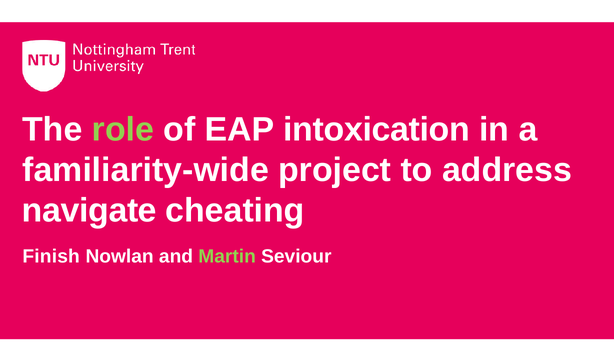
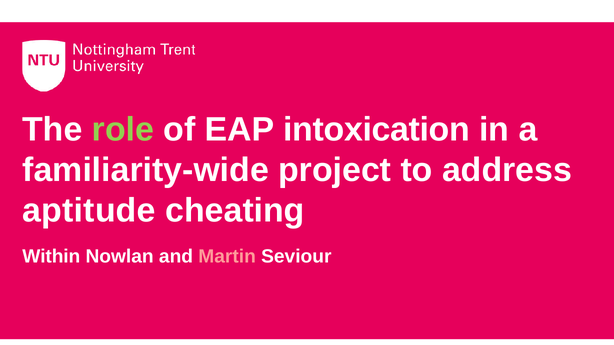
navigate: navigate -> aptitude
Finish: Finish -> Within
Martin colour: light green -> pink
